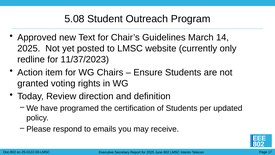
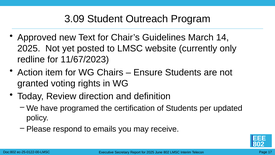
5.08: 5.08 -> 3.09
11/37/2023: 11/37/2023 -> 11/67/2023
